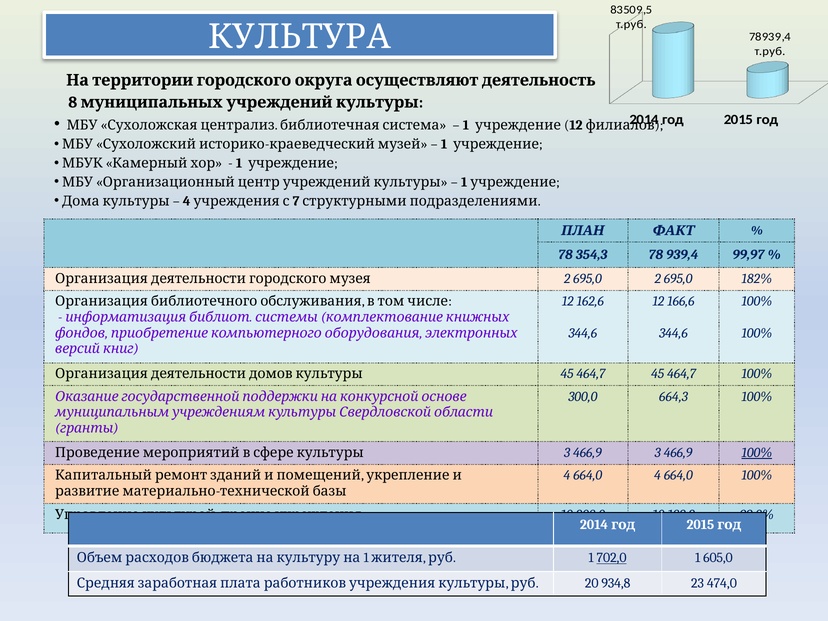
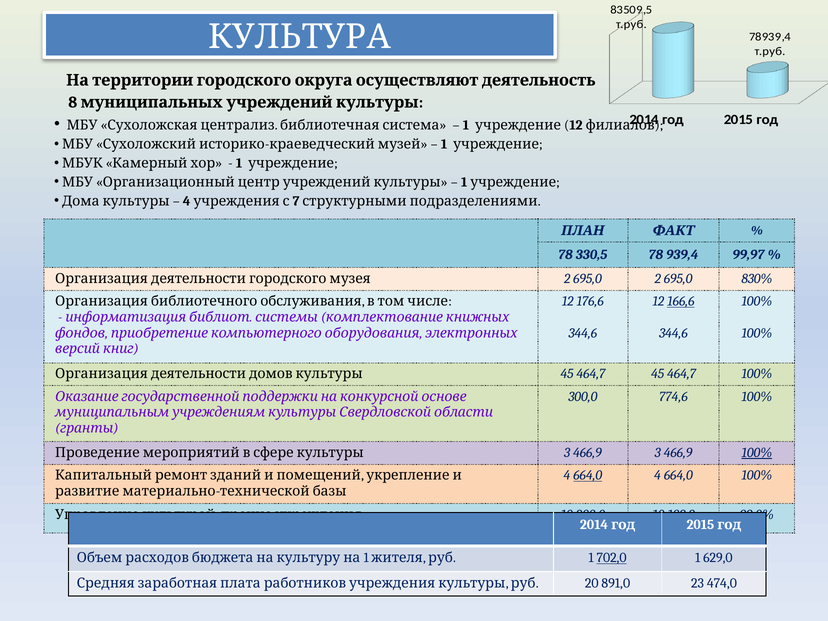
354,3: 354,3 -> 330,5
182%: 182% -> 830%
162,6: 162,6 -> 176,6
166,6 underline: none -> present
664,3: 664,3 -> 774,6
664,0 at (588, 475) underline: none -> present
605,0: 605,0 -> 629,0
934,8: 934,8 -> 891,0
